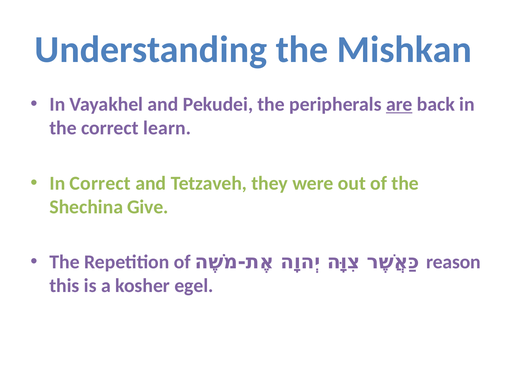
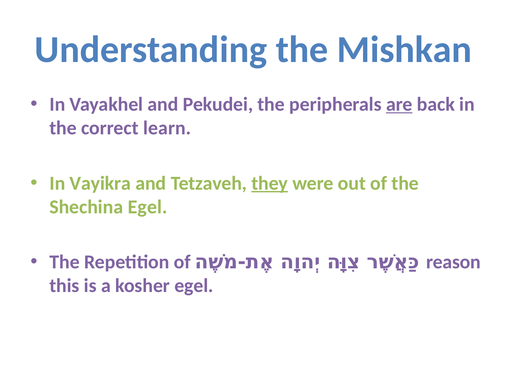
In Correct: Correct -> Vayikra
they underline: none -> present
Shechina Give: Give -> Egel
